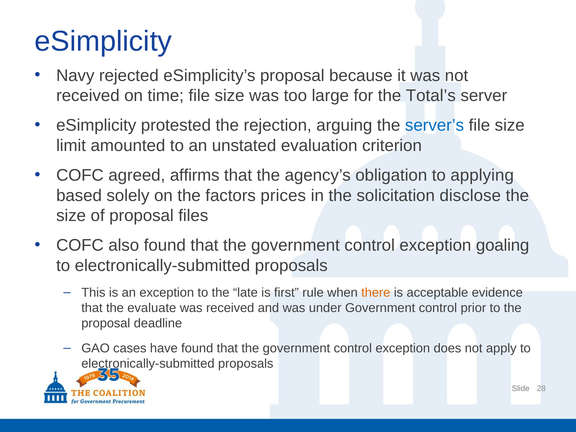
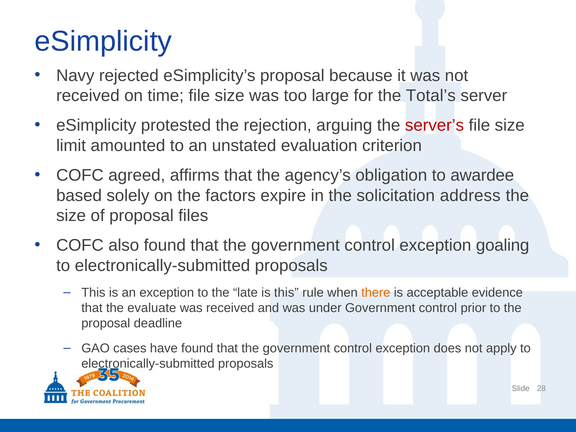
server’s colour: blue -> red
applying: applying -> awardee
prices: prices -> expire
disclose: disclose -> address
is first: first -> this
